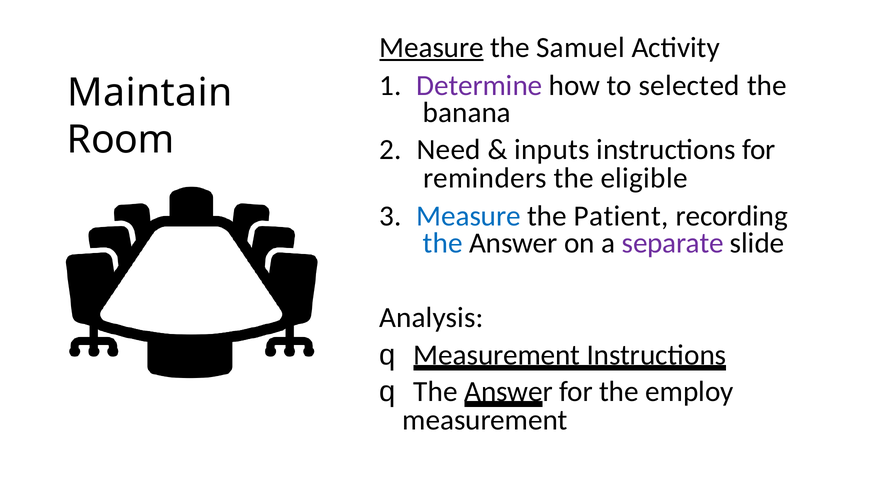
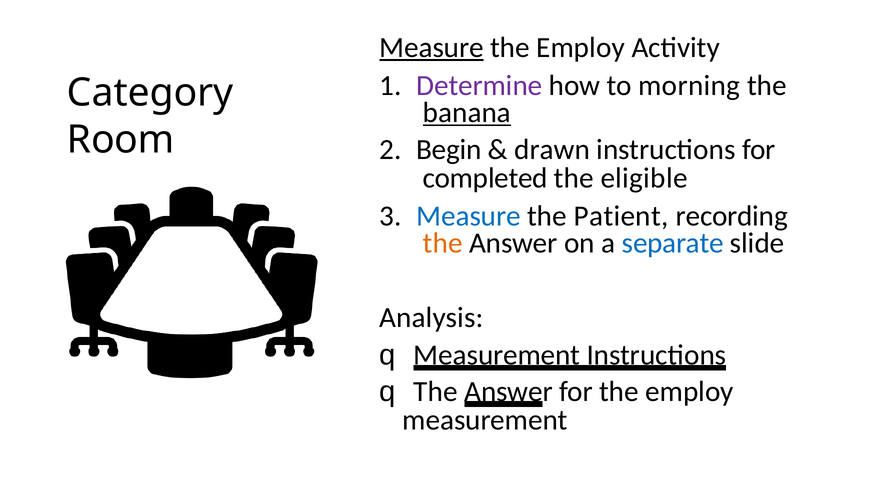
Samuel at (580, 48): Samuel -> Employ
selected: selected -> morning
Maintain: Maintain -> Category
banana underline: none -> present
Need: Need -> Begin
inputs: inputs -> drawn
reminders: reminders -> completed
the at (443, 243) colour: blue -> orange
separate colour: purple -> blue
